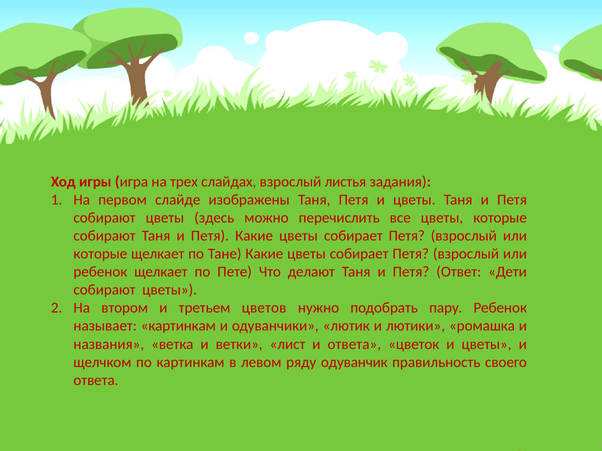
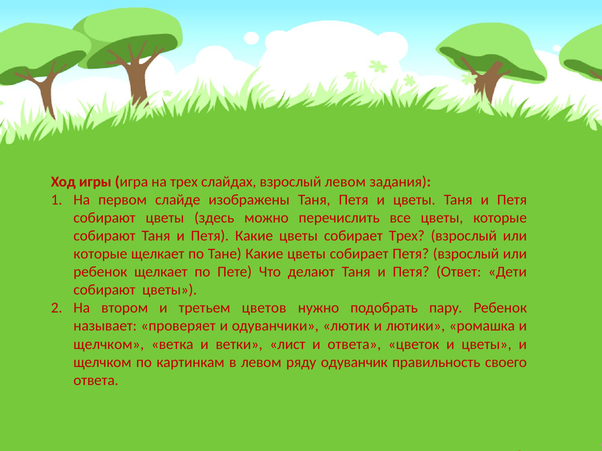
взрослый листья: листья -> левом
Петя at (407, 236): Петя -> Трех
называет картинкам: картинкам -> проверяет
названия at (109, 344): названия -> щелчком
